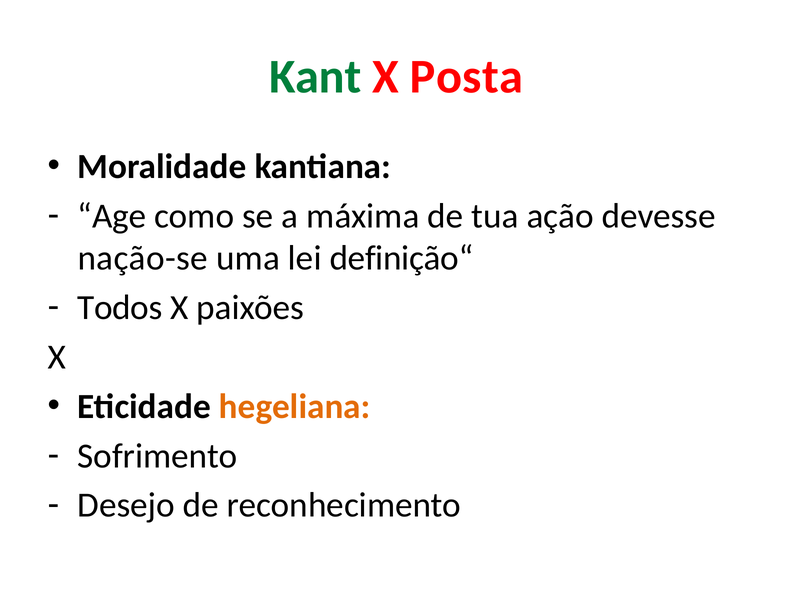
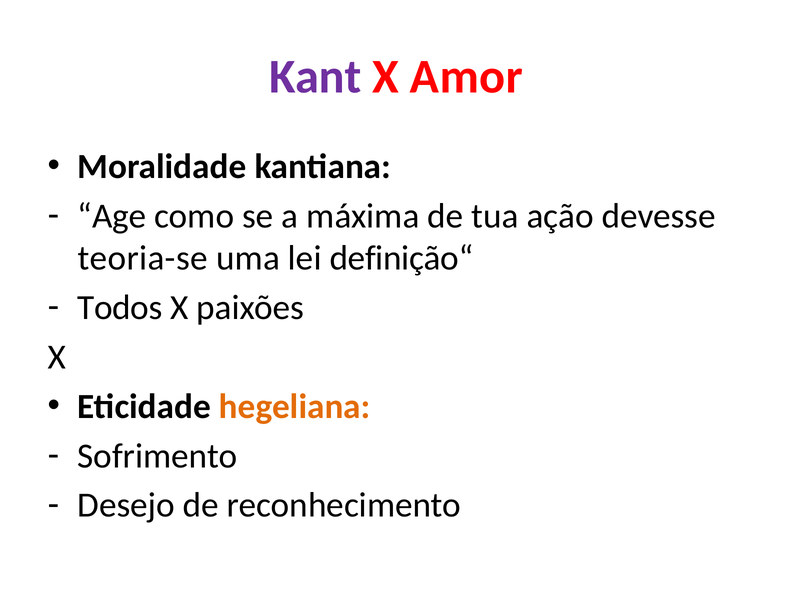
Kant colour: green -> purple
Posta: Posta -> Amor
nação-se: nação-se -> teoria-se
